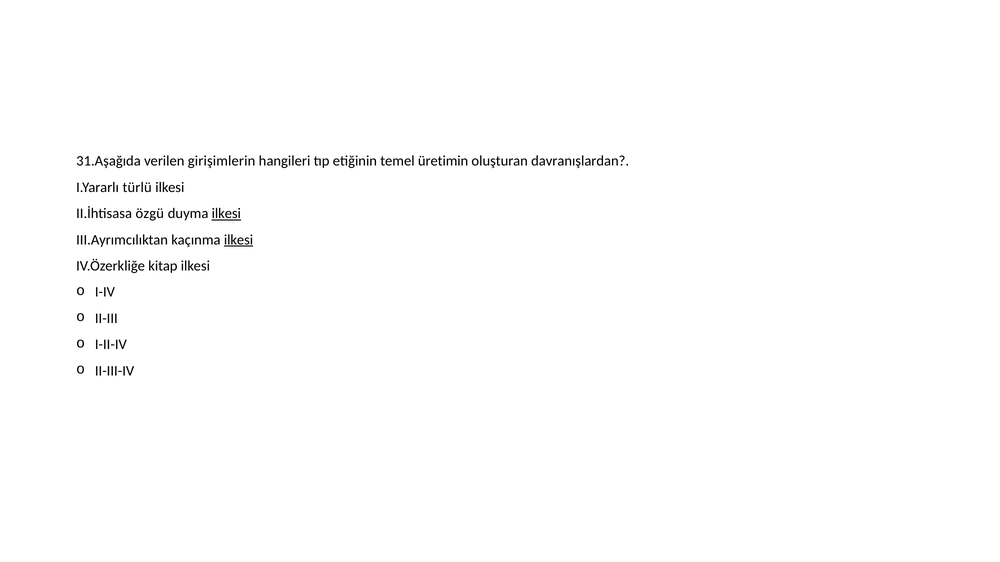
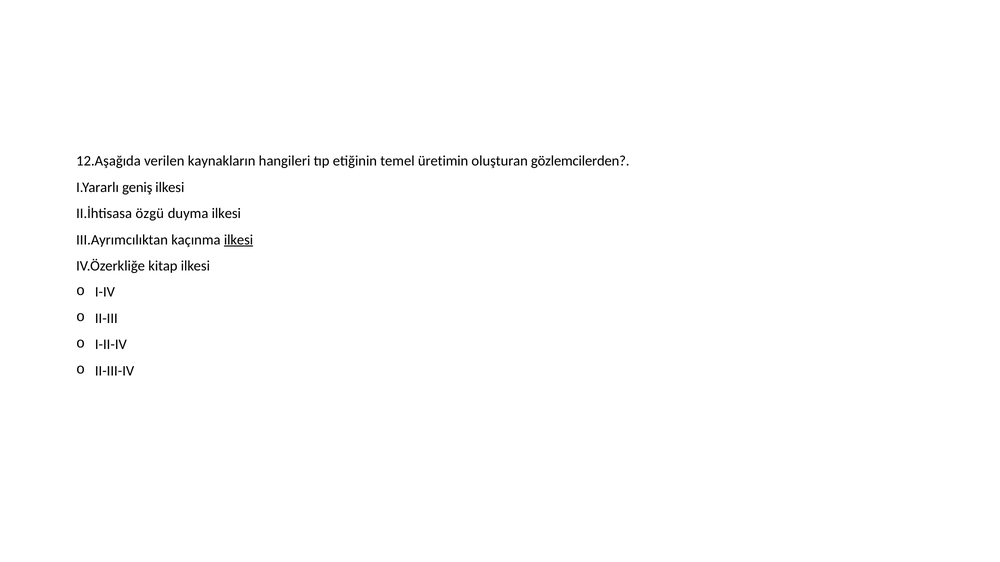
31.Aşağıda: 31.Aşağıda -> 12.Aşağıda
girişimlerin: girişimlerin -> kaynakların
davranışlardan: davranışlardan -> gözlemcilerden
türlü: türlü -> geniş
ilkesi at (226, 214) underline: present -> none
